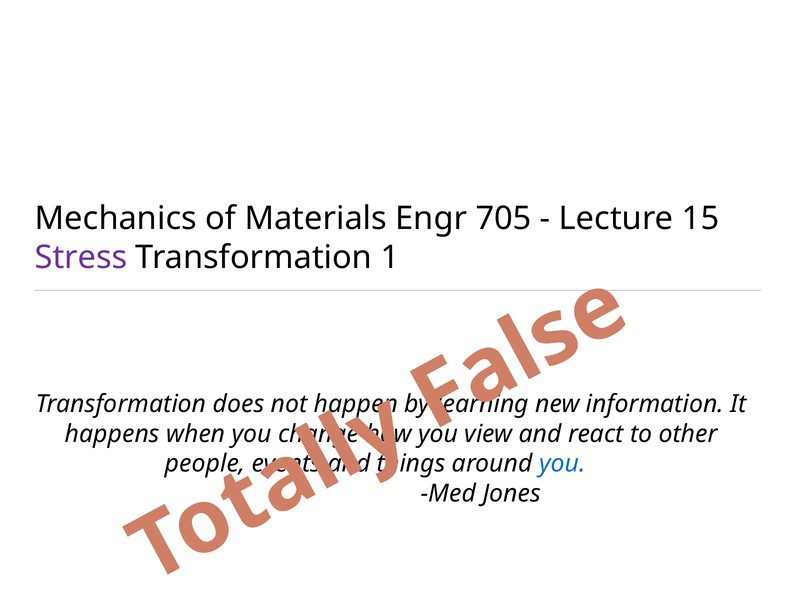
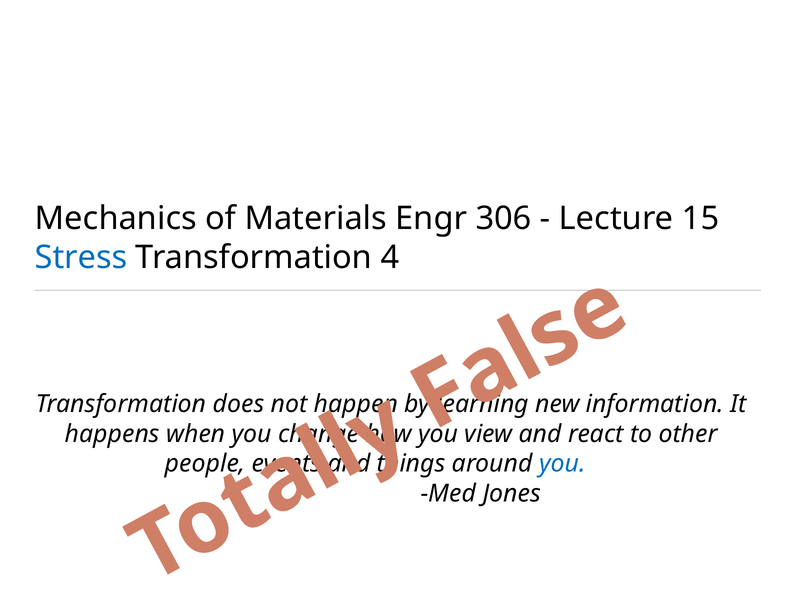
705: 705 -> 306
Stress colour: purple -> blue
1: 1 -> 4
